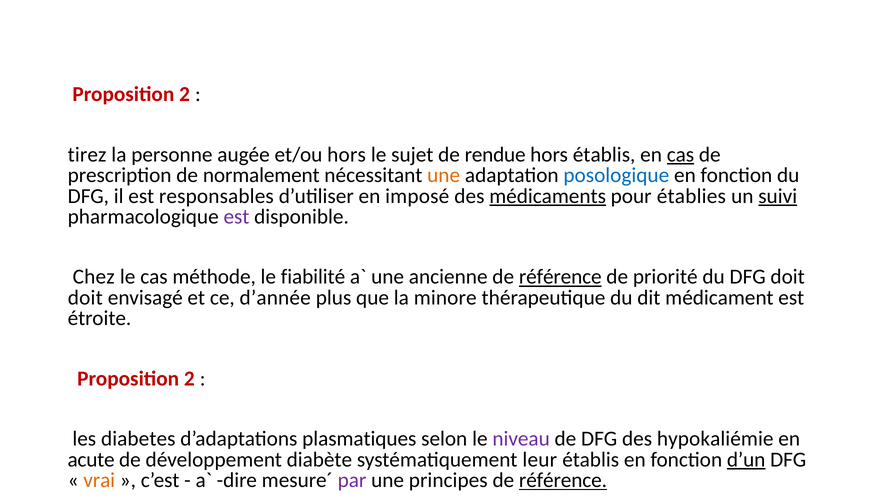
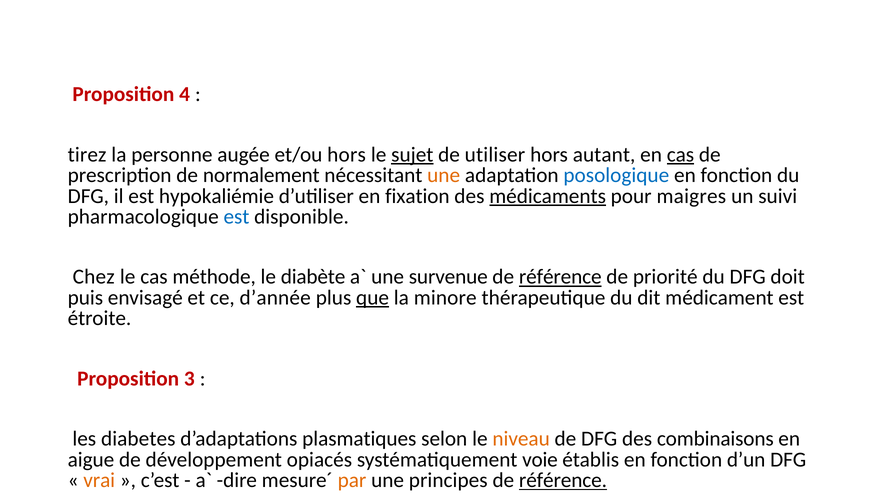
2 at (185, 94): 2 -> 4
sujet underline: none -> present
rendue: rendue -> utiliser
hors établis: établis -> autant
responsables: responsables -> hypokaliémie
imposé: imposé -> fixation
établies: établies -> maigres
suivi underline: present -> none
est at (236, 216) colour: purple -> blue
fiabilité: fiabilité -> diabète
ancienne: ancienne -> survenue
doit at (85, 297): doit -> puis
que underline: none -> present
2 at (189, 378): 2 -> 3
niveau colour: purple -> orange
hypokaliémie: hypokaliémie -> combinaisons
acute: acute -> aigue
diabète: diabète -> opiacés
leur: leur -> voie
d’un underline: present -> none
par colour: purple -> orange
